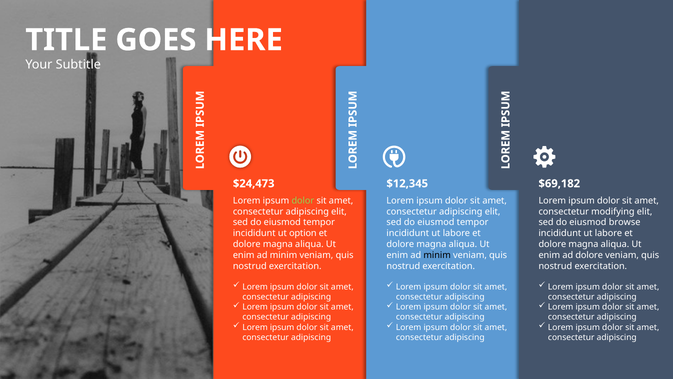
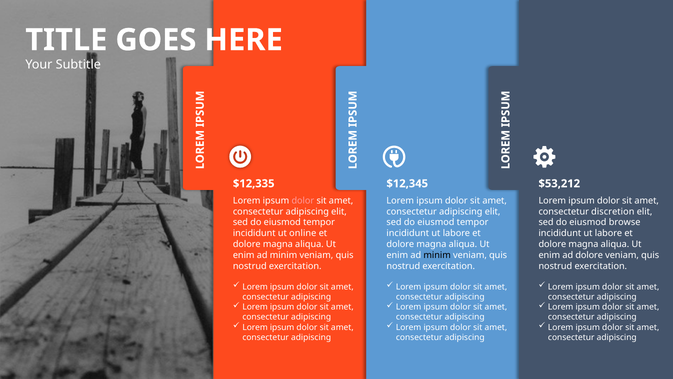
$24,473: $24,473 -> $12,335
$69,182: $69,182 -> $53,212
dolor at (303, 200) colour: light green -> pink
modifying: modifying -> discretion
option: option -> online
